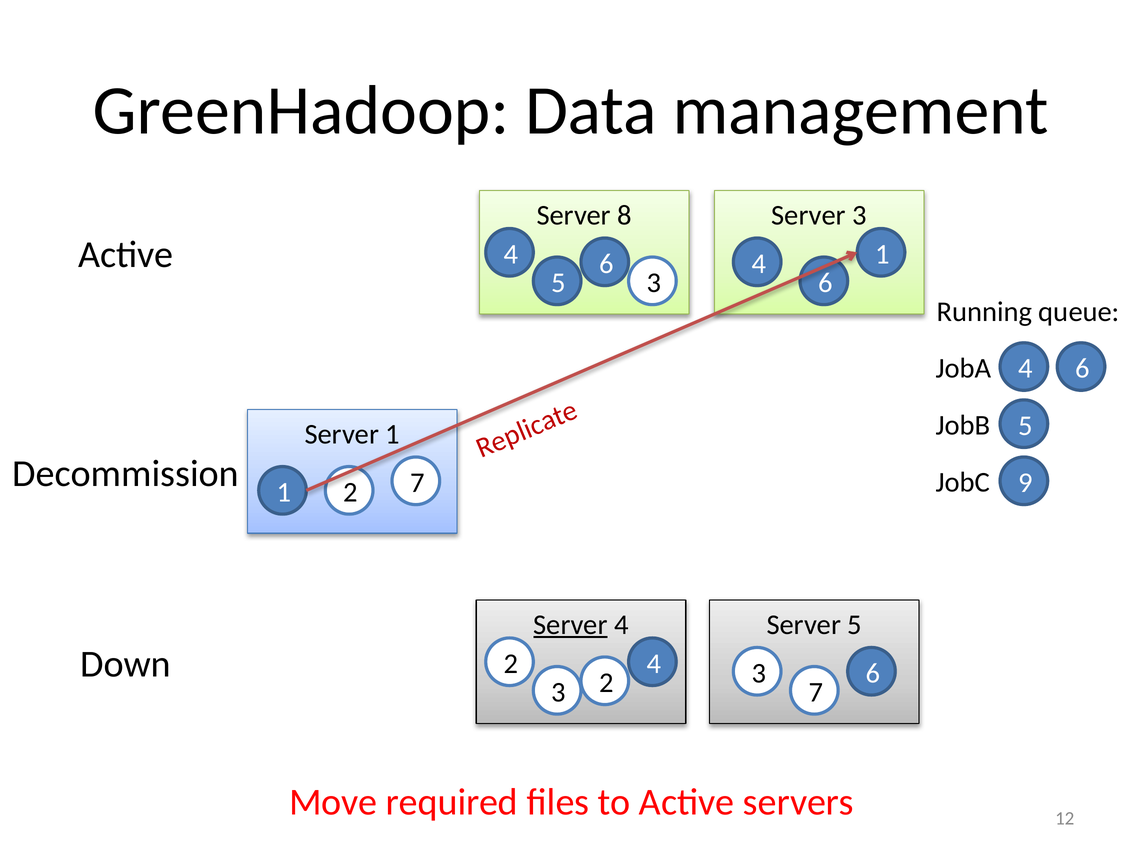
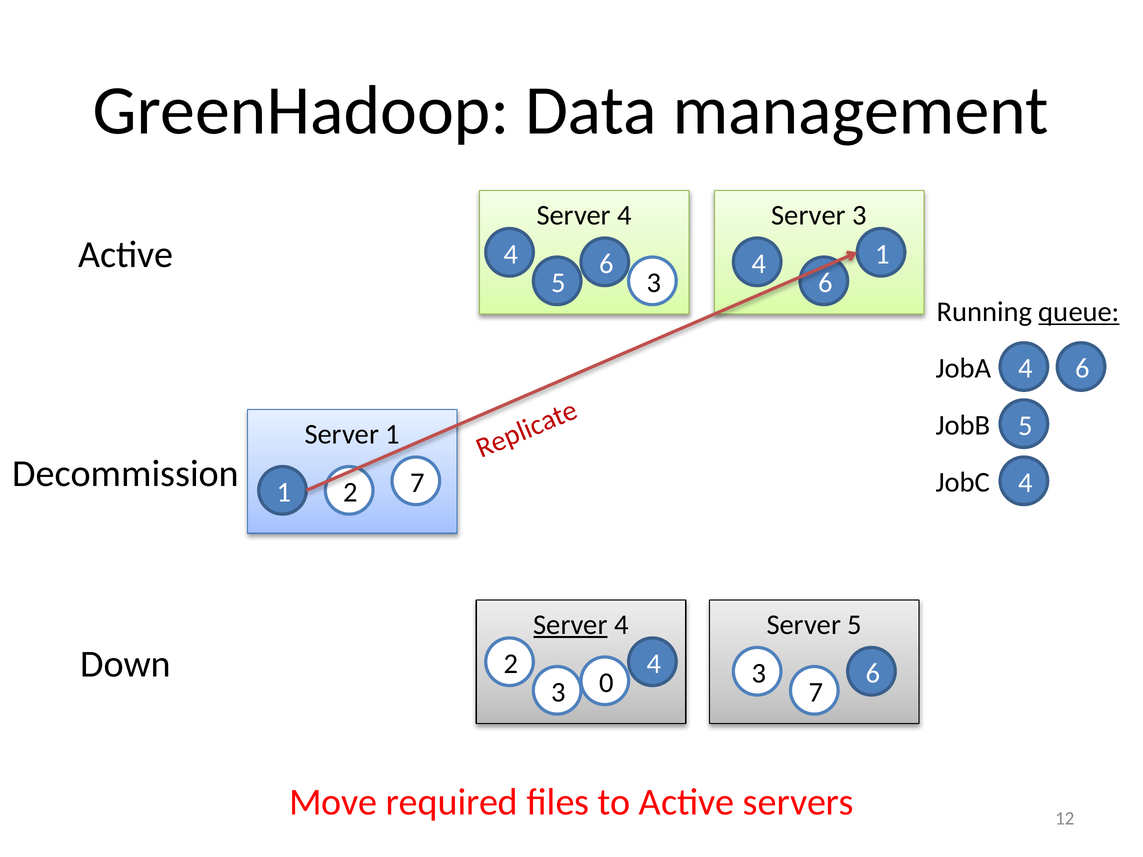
8 at (624, 215): 8 -> 4
queue underline: none -> present
JobC 9: 9 -> 4
3 2: 2 -> 0
